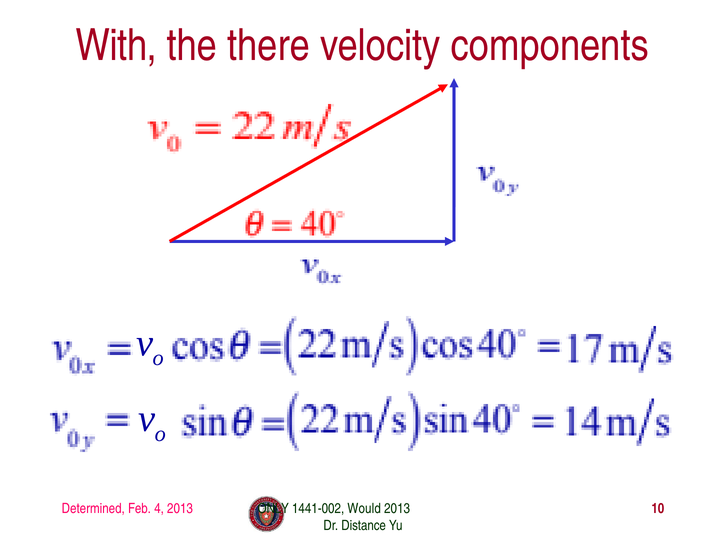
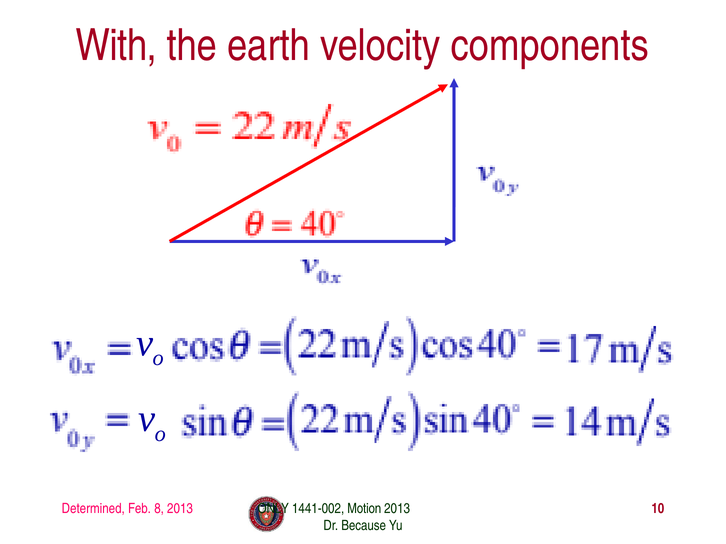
there: there -> earth
4: 4 -> 8
Would: Would -> Motion
Distance: Distance -> Because
